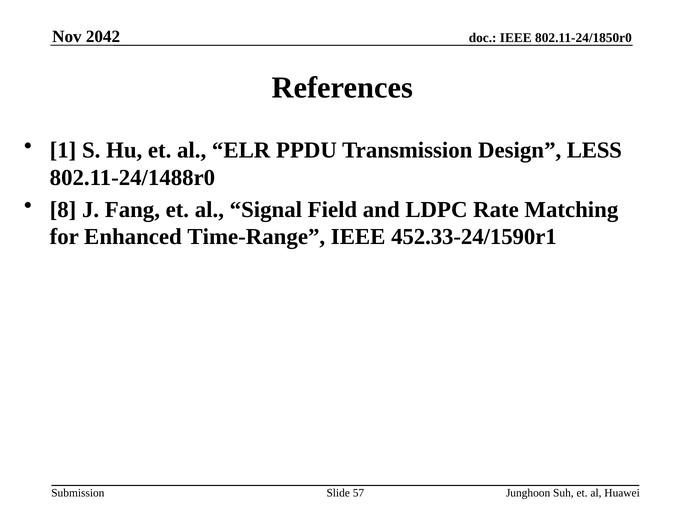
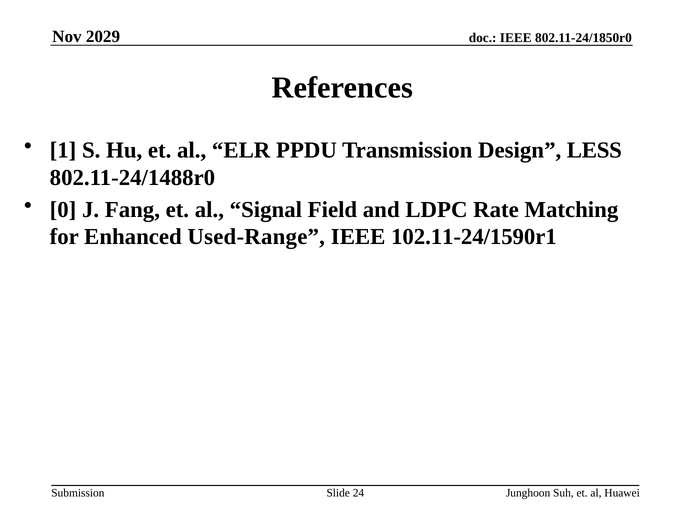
2042: 2042 -> 2029
8: 8 -> 0
Time-Range: Time-Range -> Used-Range
452.33-24/1590r1: 452.33-24/1590r1 -> 102.11-24/1590r1
57: 57 -> 24
